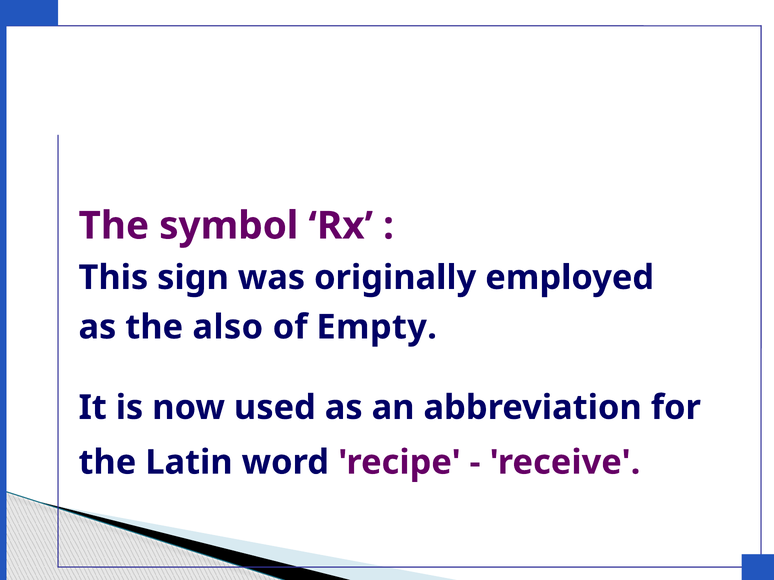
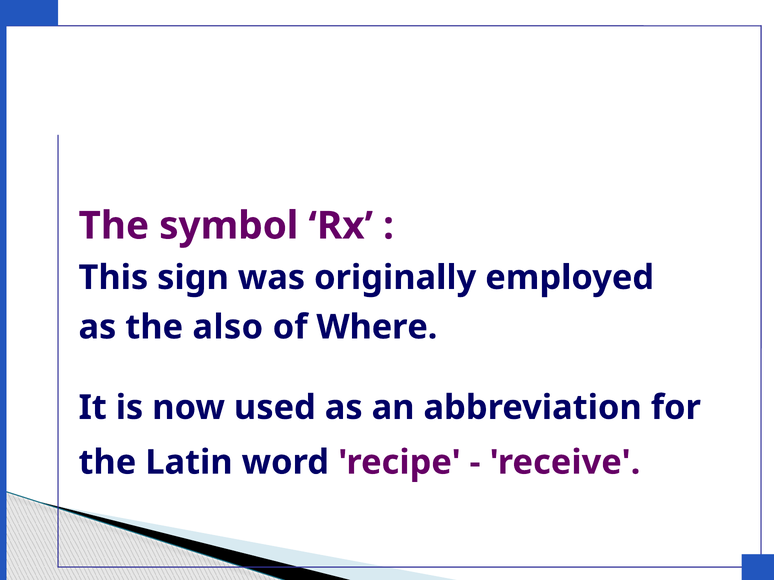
Empty: Empty -> Where
